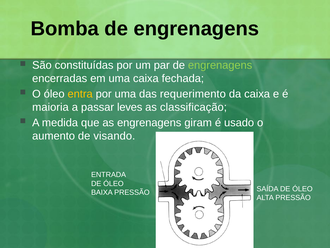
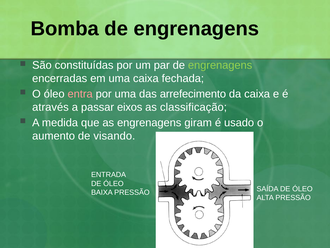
entra colour: yellow -> pink
requerimento: requerimento -> arrefecimento
maioria: maioria -> através
leves: leves -> eixos
